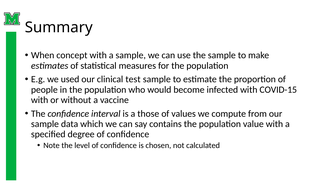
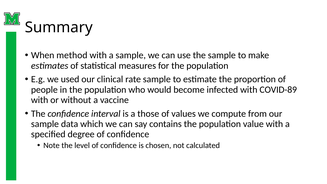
concept: concept -> method
test: test -> rate
COVID-15: COVID-15 -> COVID-89
